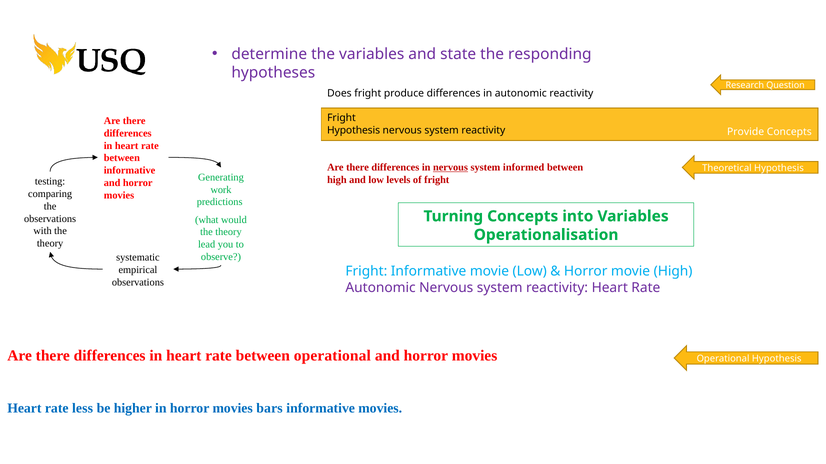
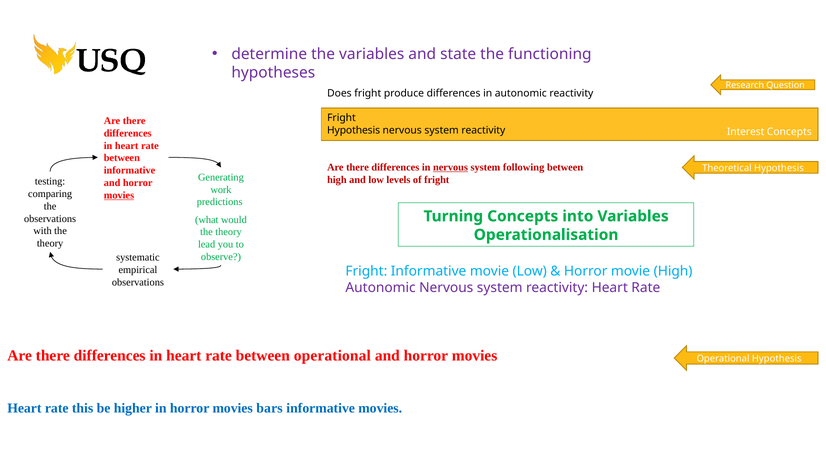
responding: responding -> functioning
Provide: Provide -> Interest
informed: informed -> following
movies at (119, 195) underline: none -> present
less: less -> this
